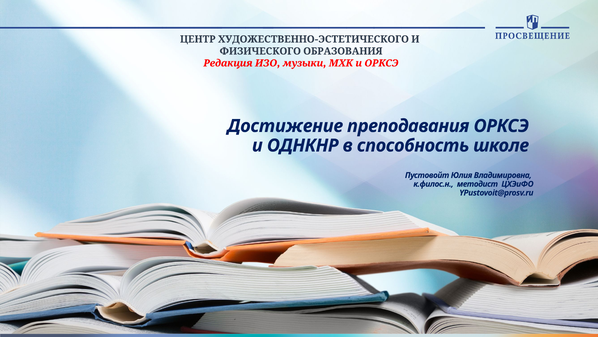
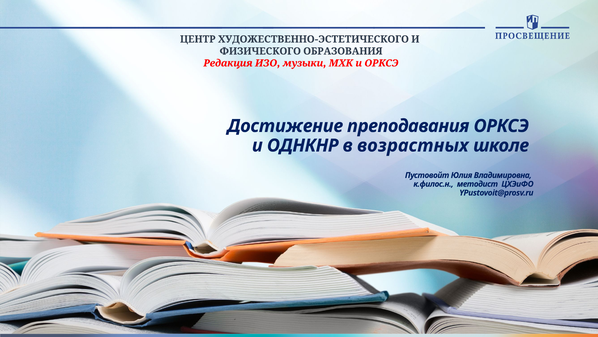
способность: способность -> возрастных
